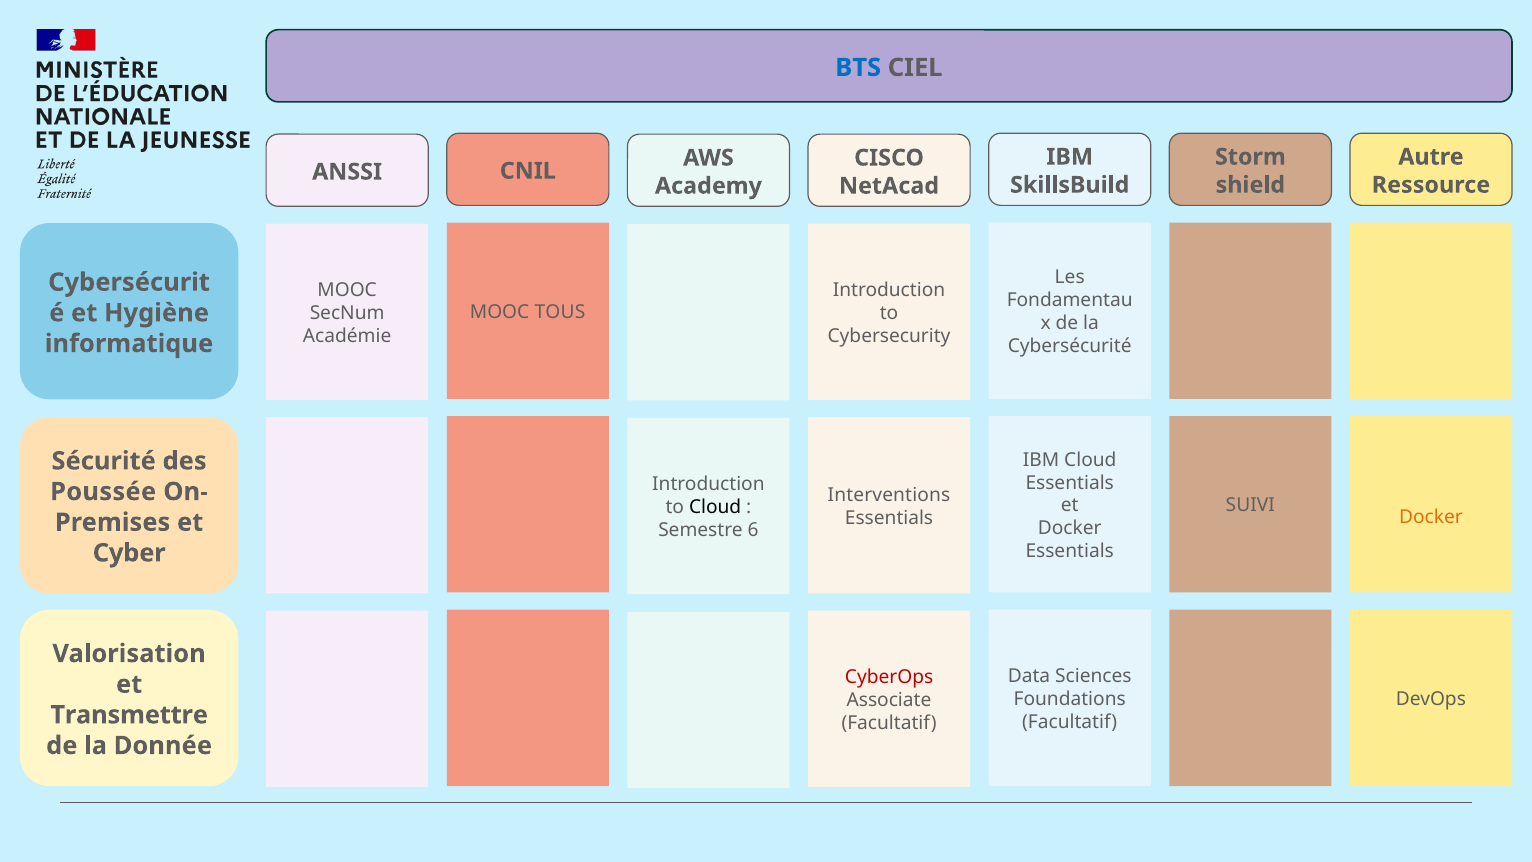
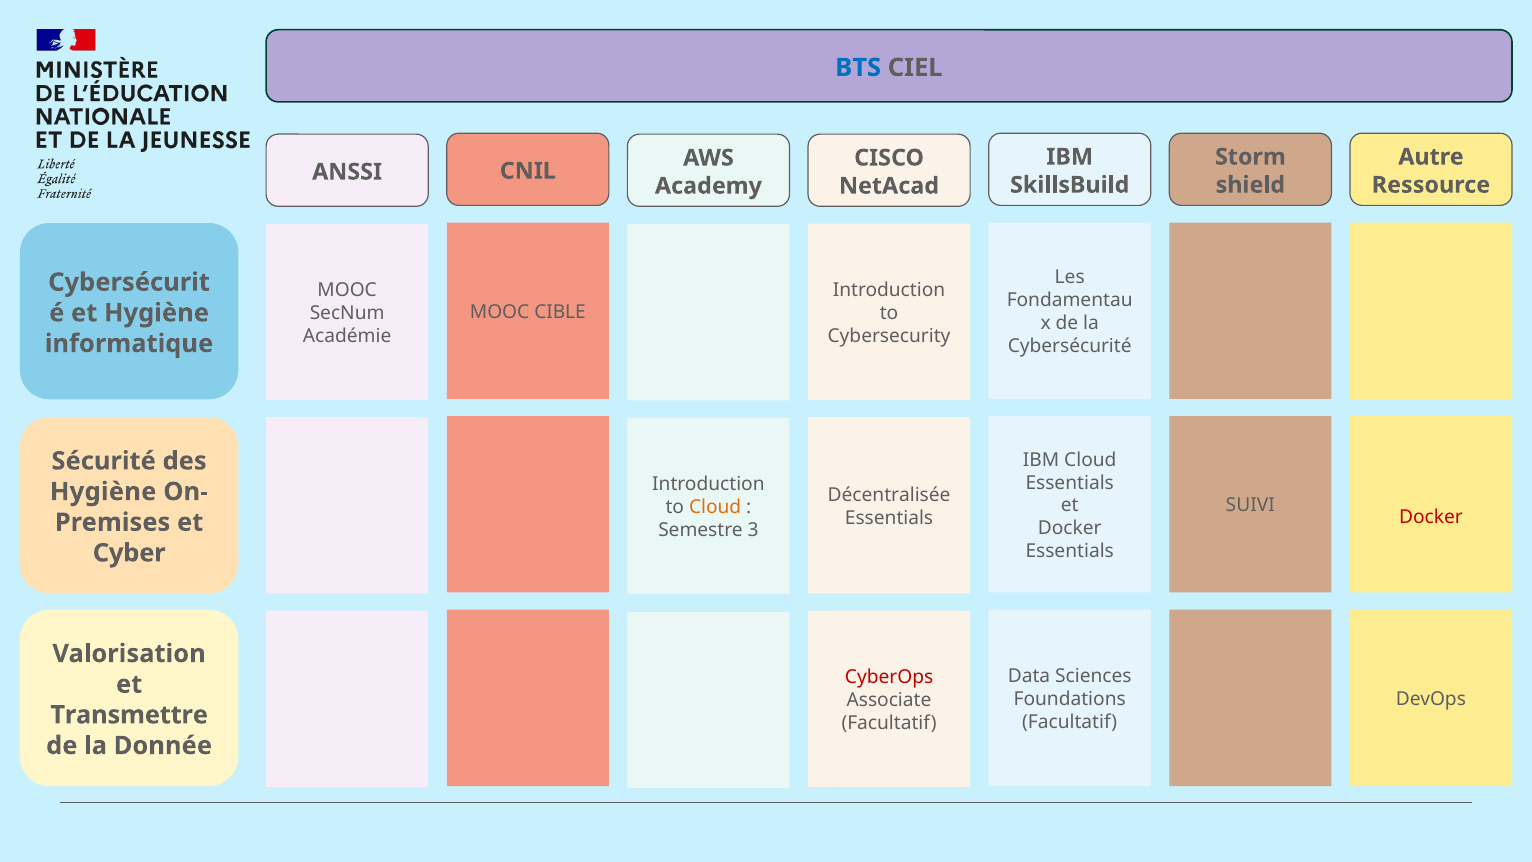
TOUS: TOUS -> CIBLE
Poussée at (103, 492): Poussée -> Hygiène
Interventions: Interventions -> Décentralisée
Cloud at (715, 507) colour: black -> orange
Docker at (1431, 517) colour: orange -> red
6: 6 -> 3
